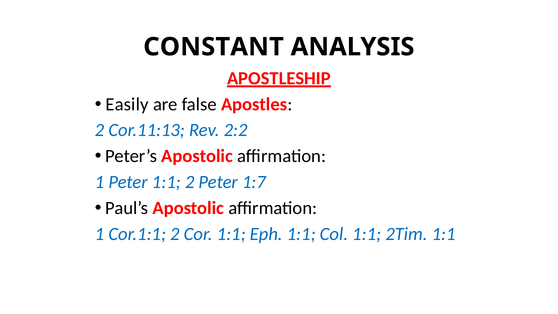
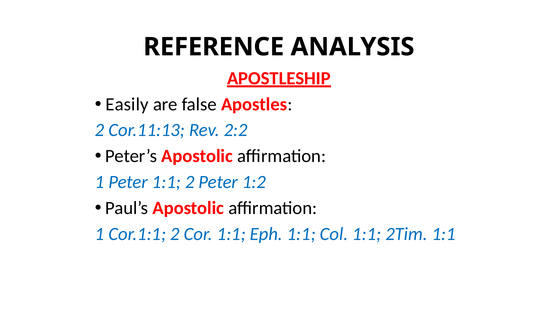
CONSTANT: CONSTANT -> REFERENCE
1:7: 1:7 -> 1:2
